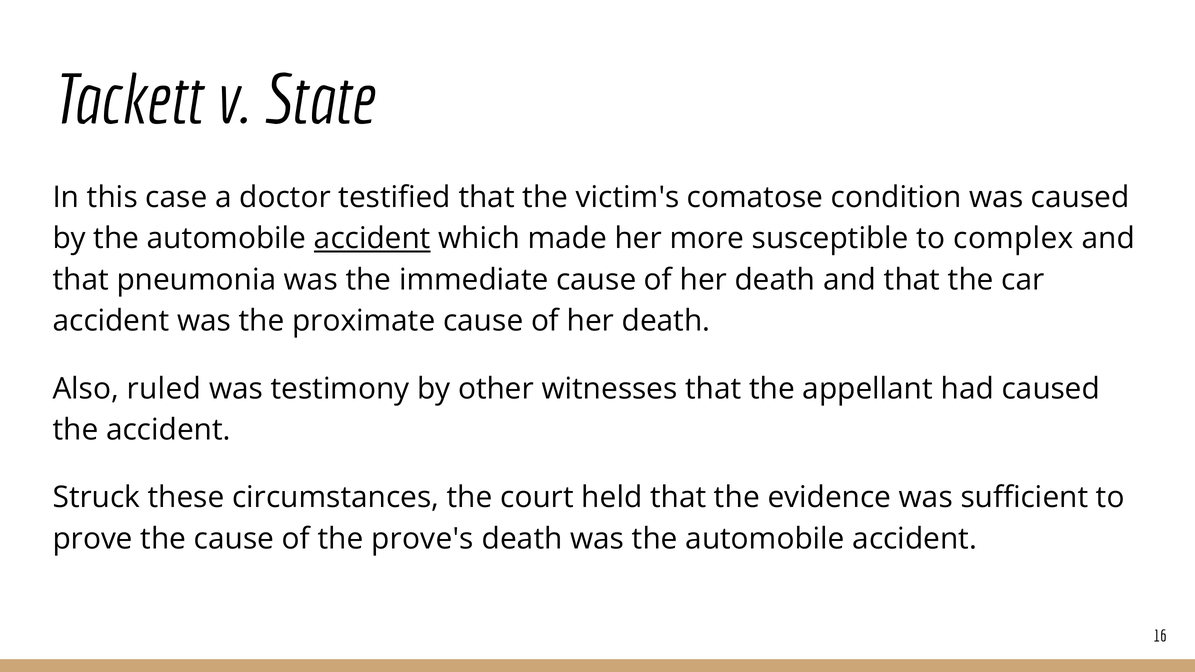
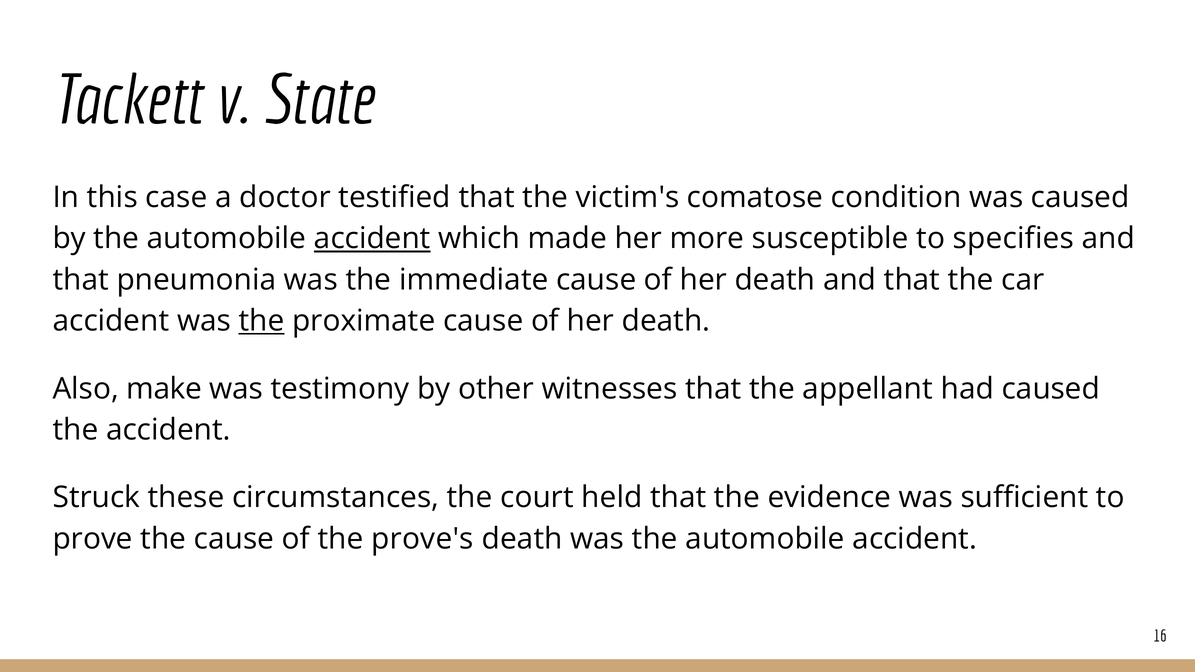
complex: complex -> specifies
the at (262, 321) underline: none -> present
ruled: ruled -> make
